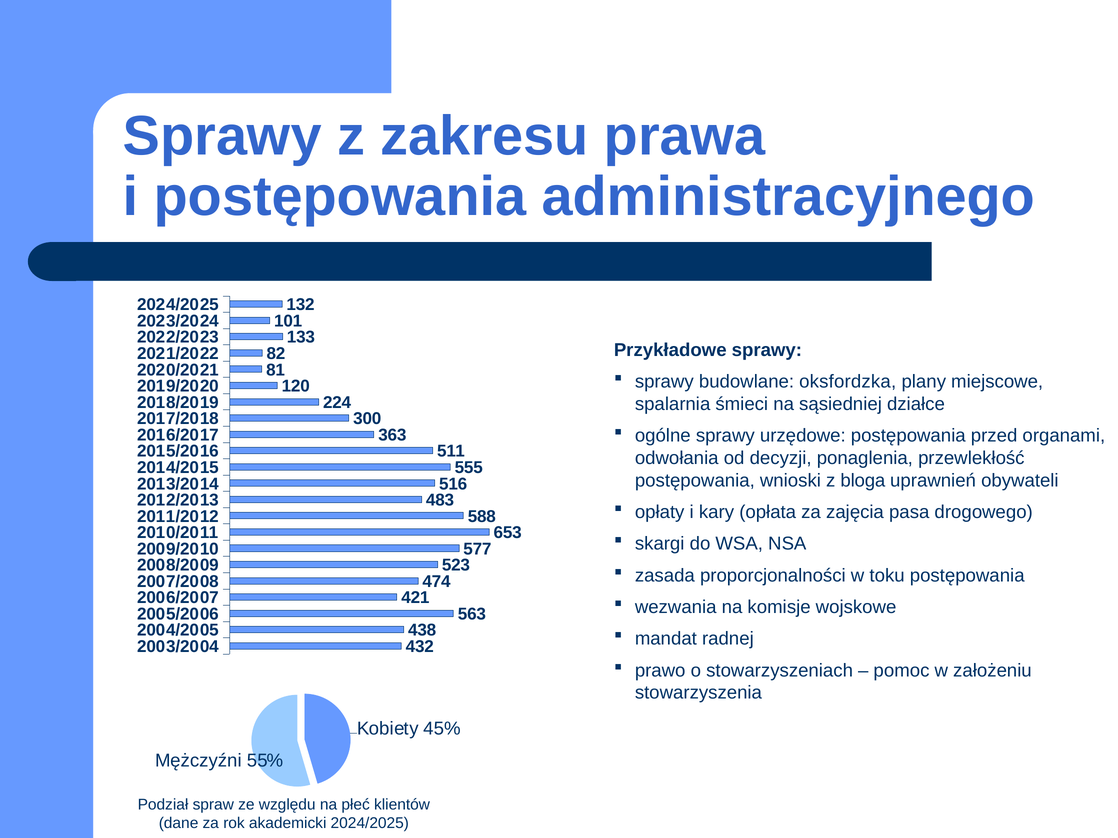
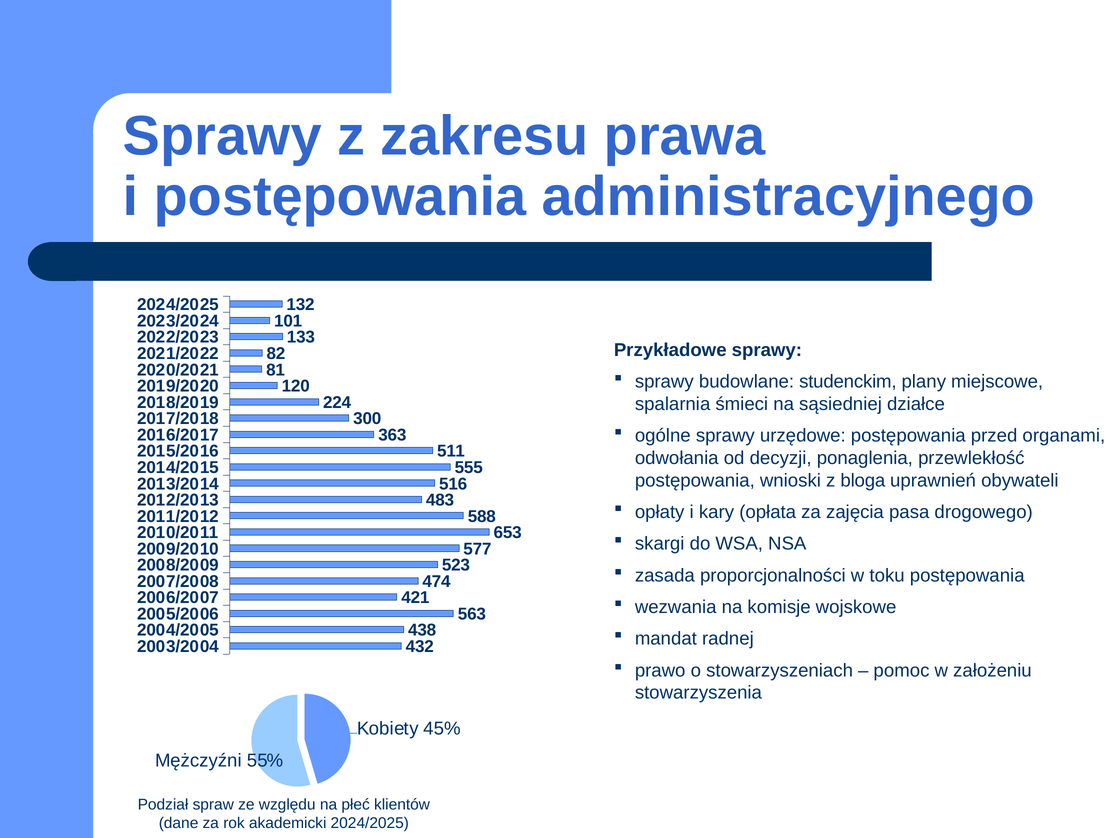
oksfordzka: oksfordzka -> studenckim
